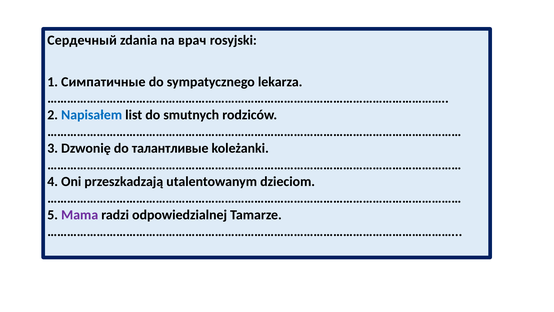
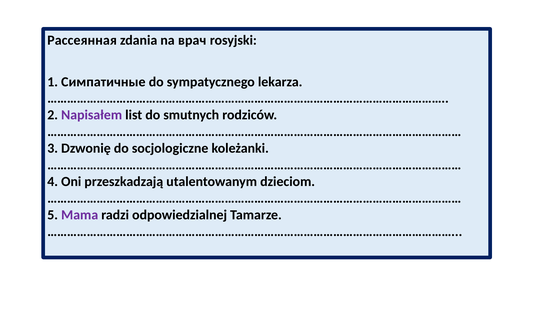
Сердечный: Сердечный -> Рассеянная
Napisałem colour: blue -> purple
талантливыe: талантливыe -> socjologiczne
